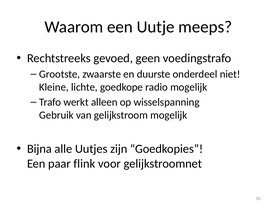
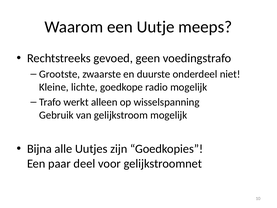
flink: flink -> deel
